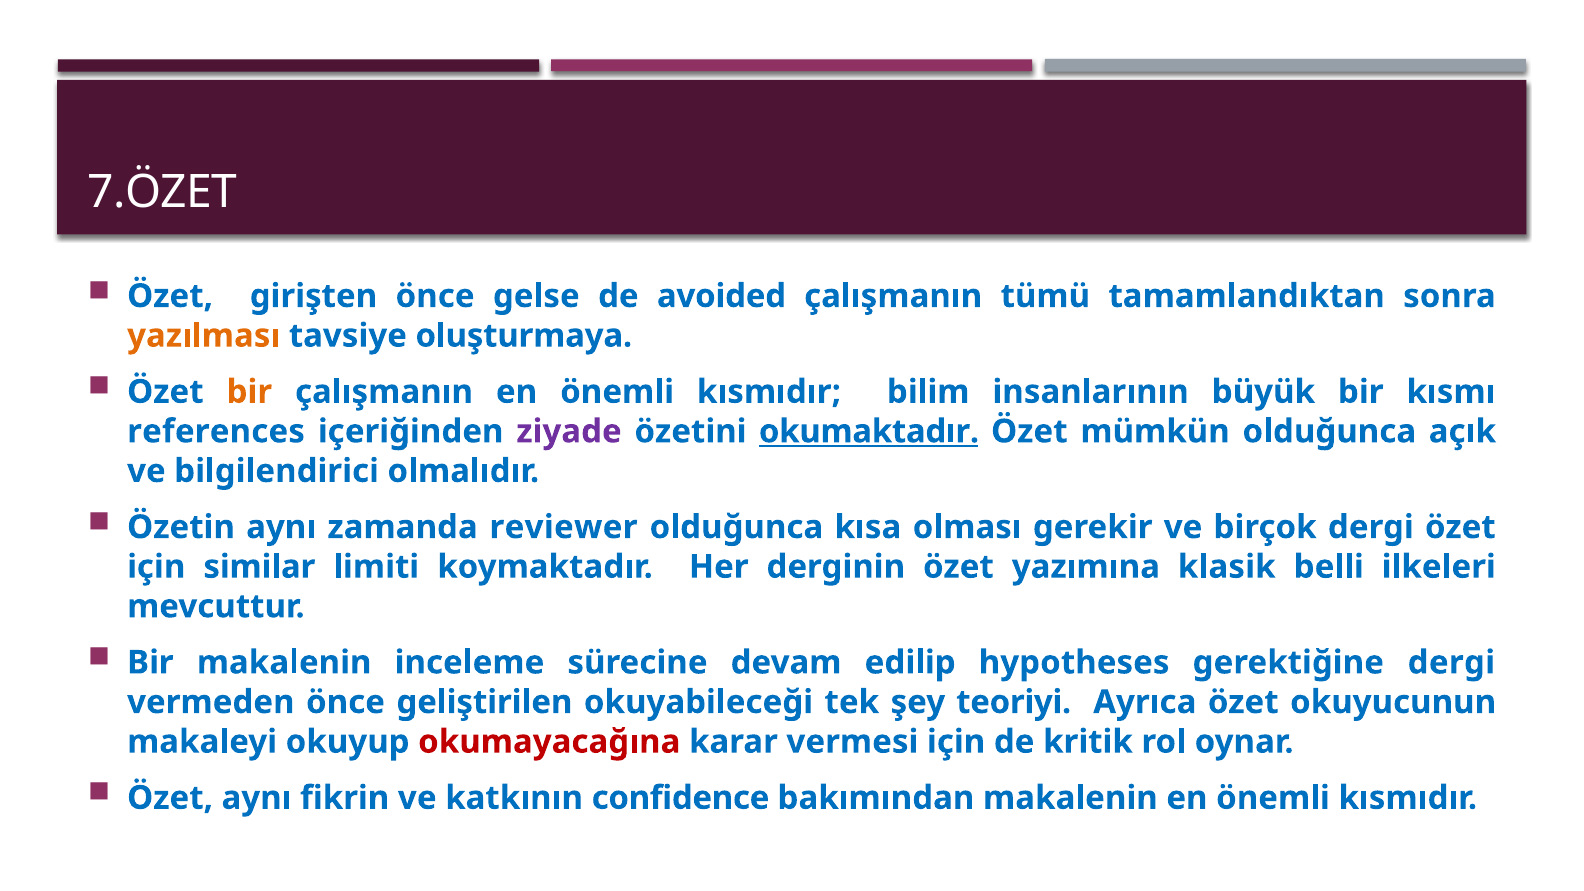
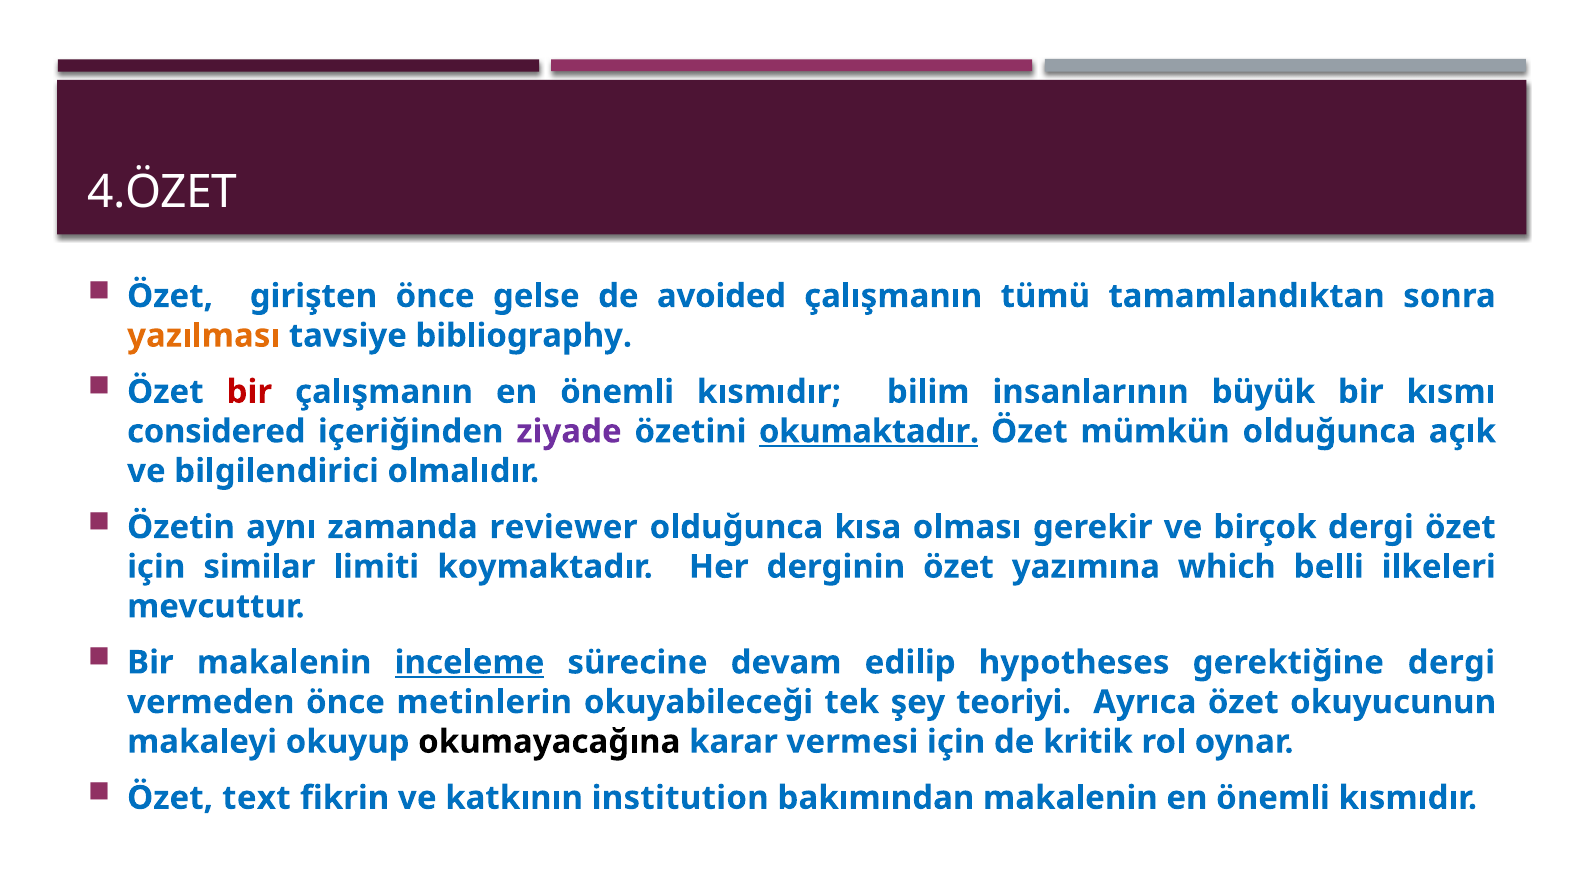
7.ÖZET: 7.ÖZET -> 4.ÖZET
oluşturmaya: oluşturmaya -> bibliography
bir at (249, 392) colour: orange -> red
references: references -> considered
klasik: klasik -> which
inceleme underline: none -> present
geliştirilen: geliştirilen -> metinlerin
okumayacağına colour: red -> black
Özet aynı: aynı -> text
confidence: confidence -> institution
